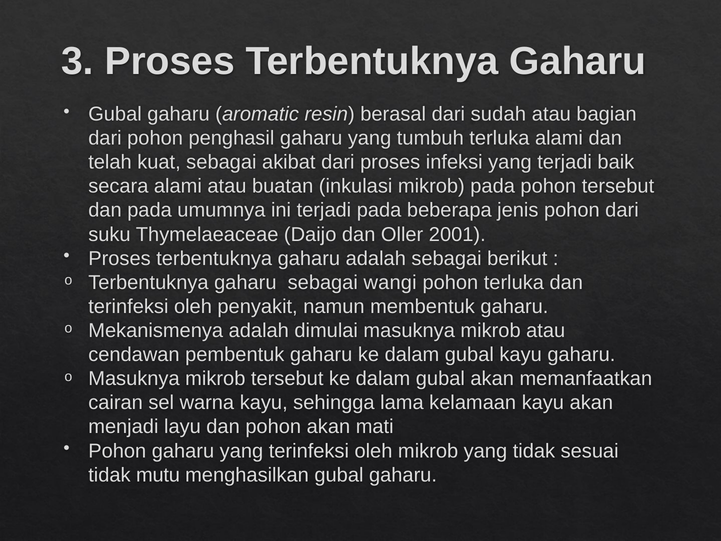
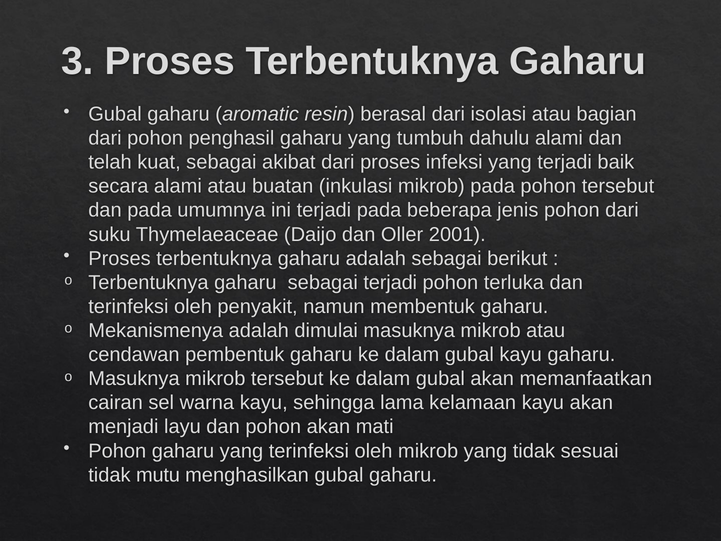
sudah: sudah -> isolasi
tumbuh terluka: terluka -> dahulu
sebagai wangi: wangi -> terjadi
